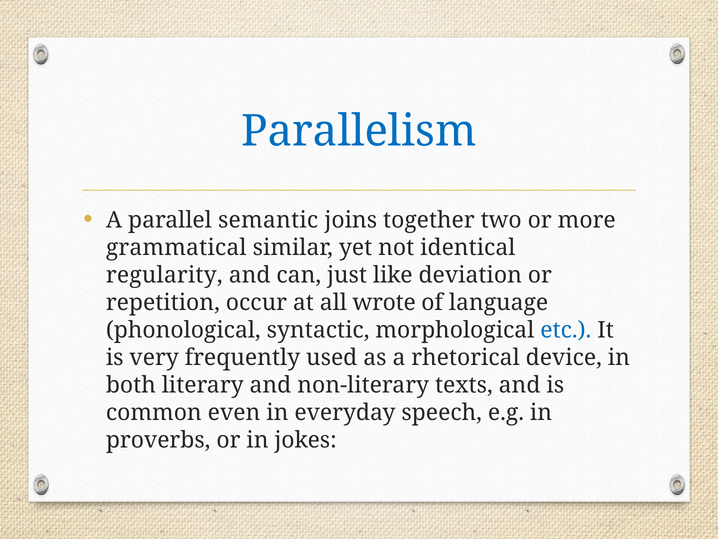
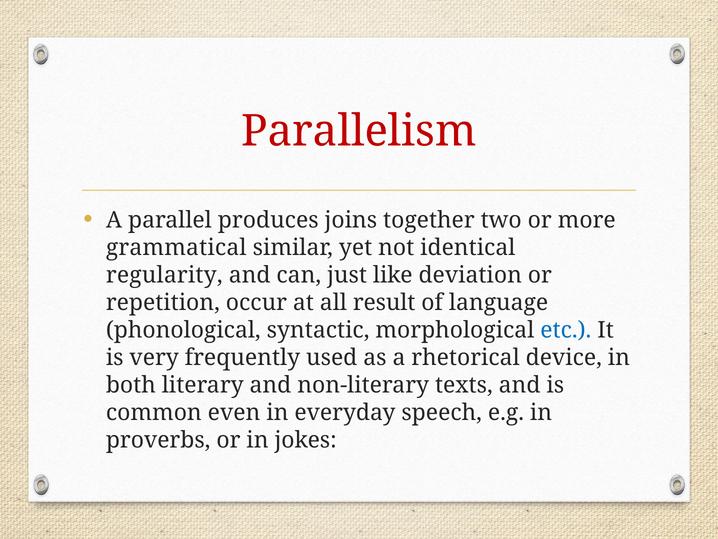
Parallelism colour: blue -> red
semantic: semantic -> produces
wrote: wrote -> result
